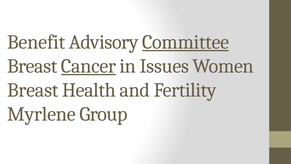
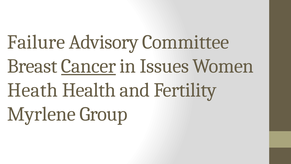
Benefit: Benefit -> Failure
Committee underline: present -> none
Breast at (33, 90): Breast -> Heath
